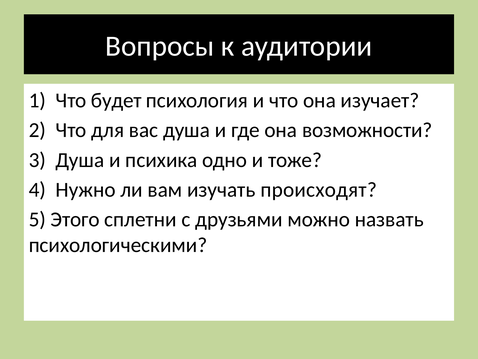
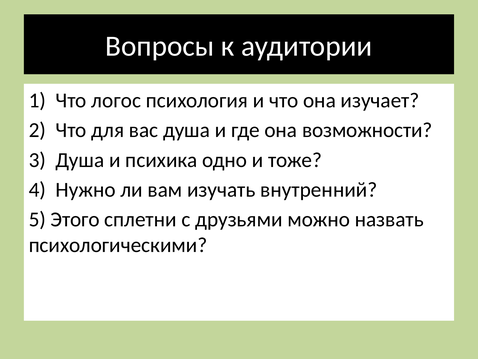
будет: будет -> логос
происходят: происходят -> внутренний
